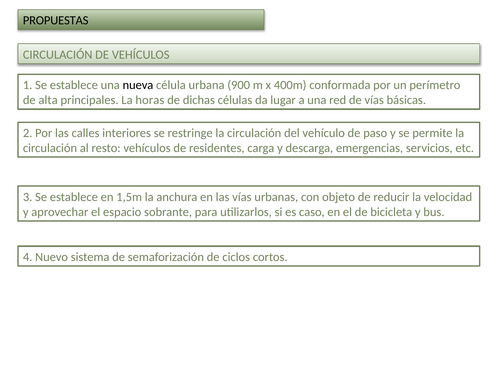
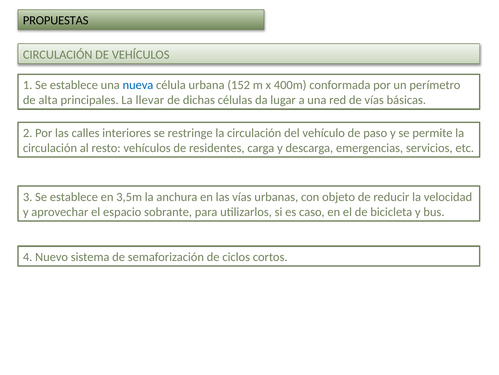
nueva colour: black -> blue
900: 900 -> 152
horas: horas -> llevar
1,5m: 1,5m -> 3,5m
